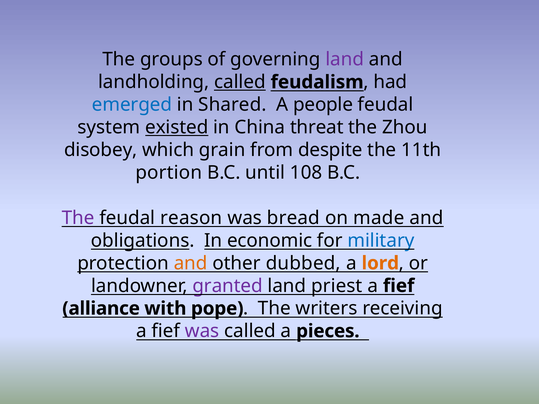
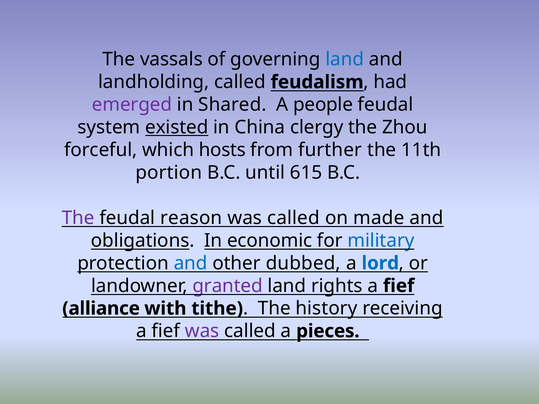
groups: groups -> vassals
land at (345, 59) colour: purple -> blue
called at (240, 82) underline: present -> none
emerged colour: blue -> purple
threat: threat -> clergy
disobey: disobey -> forceful
grain: grain -> hosts
despite: despite -> further
108: 108 -> 615
bread at (293, 218): bread -> called
and at (191, 263) colour: orange -> blue
lord colour: orange -> blue
priest: priest -> rights
pope: pope -> tithe
writers: writers -> history
